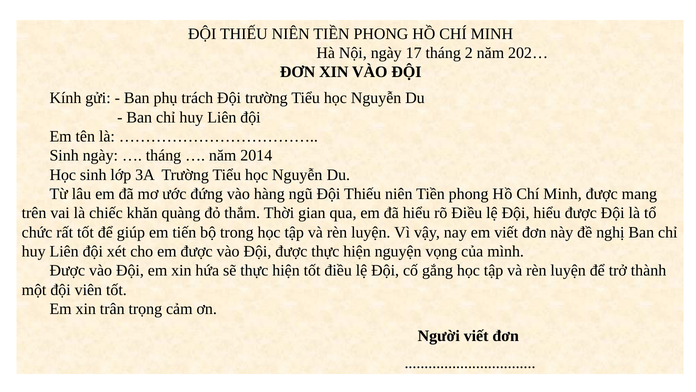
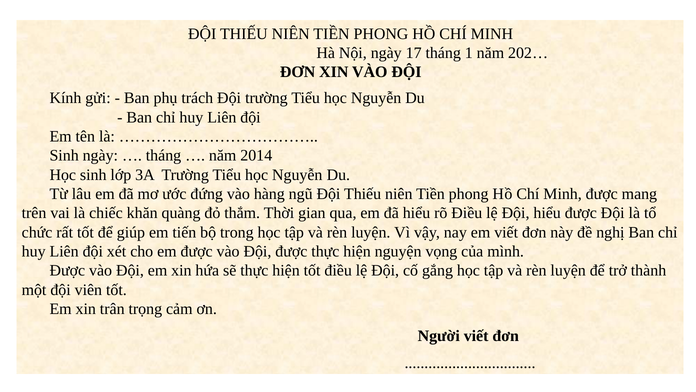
2: 2 -> 1
